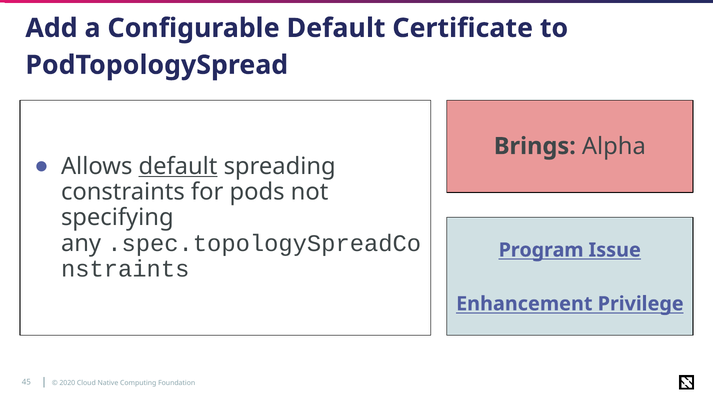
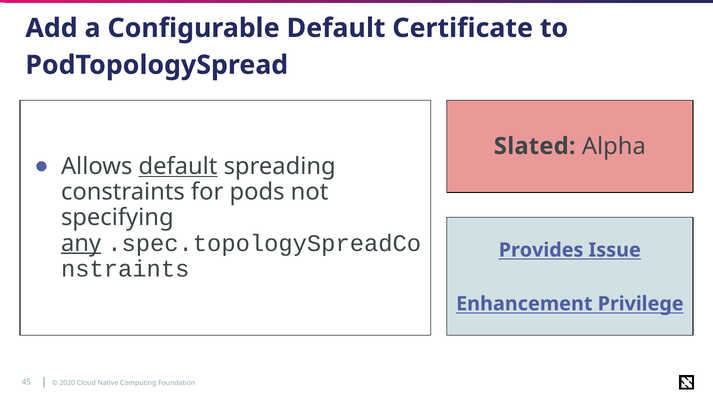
Brings: Brings -> Slated
any underline: none -> present
Program: Program -> Provides
